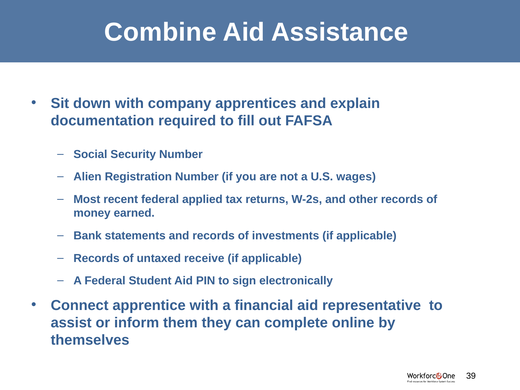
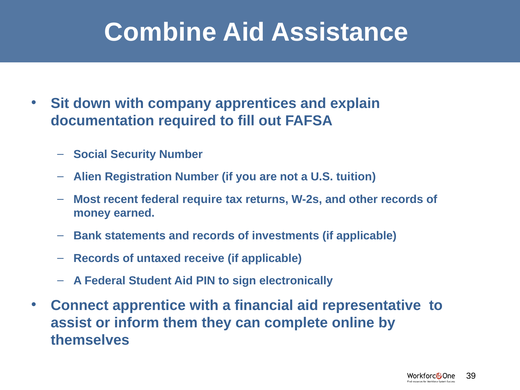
wages: wages -> tuition
applied: applied -> require
